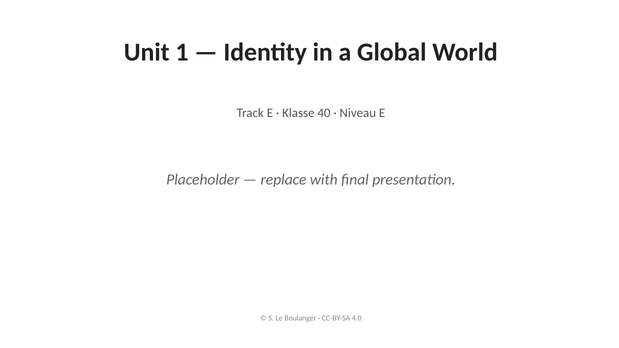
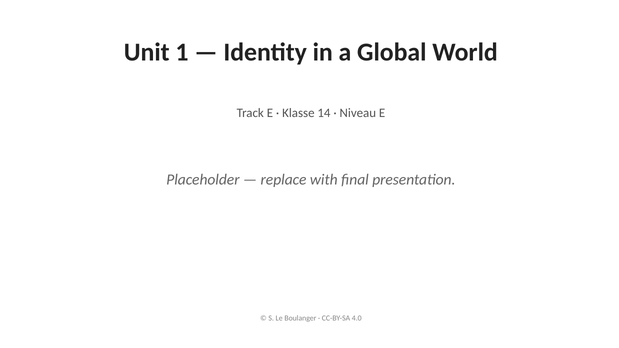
40: 40 -> 14
